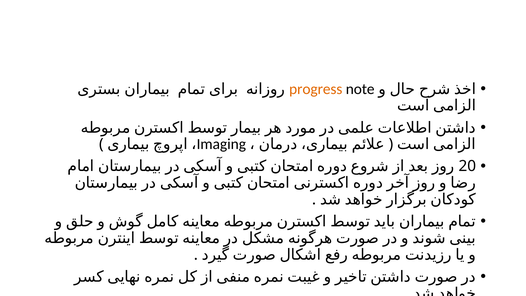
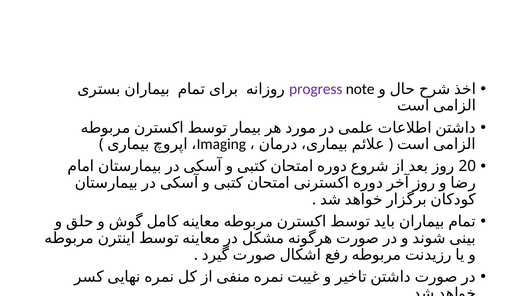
progress colour: orange -> purple
